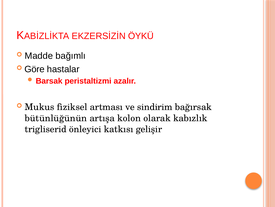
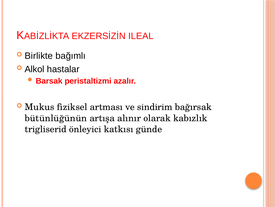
ÖYKÜ: ÖYKÜ -> ILEAL
Madde: Madde -> Birlikte
Göre: Göre -> Alkol
kolon: kolon -> alınır
gelişir: gelişir -> günde
